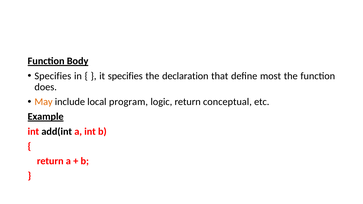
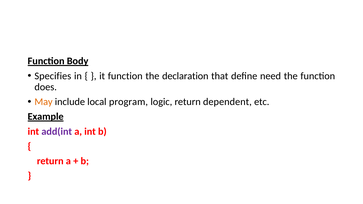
it specifies: specifies -> function
most: most -> need
conceptual: conceptual -> dependent
add(int colour: black -> purple
